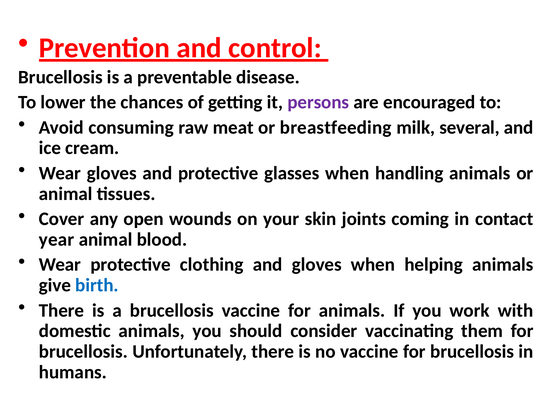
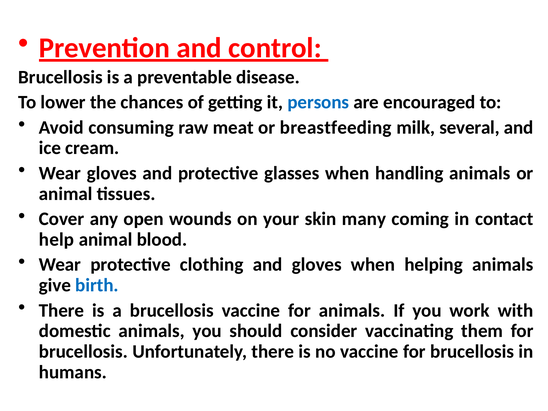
persons colour: purple -> blue
joints: joints -> many
year: year -> help
